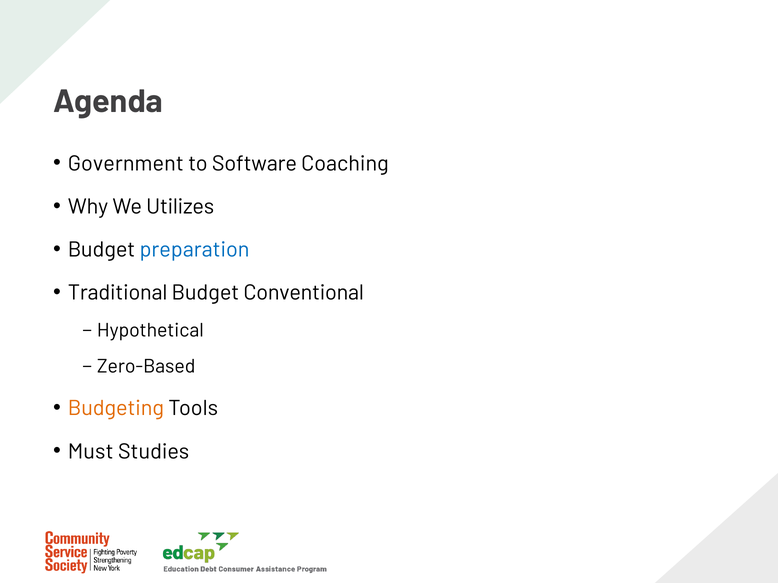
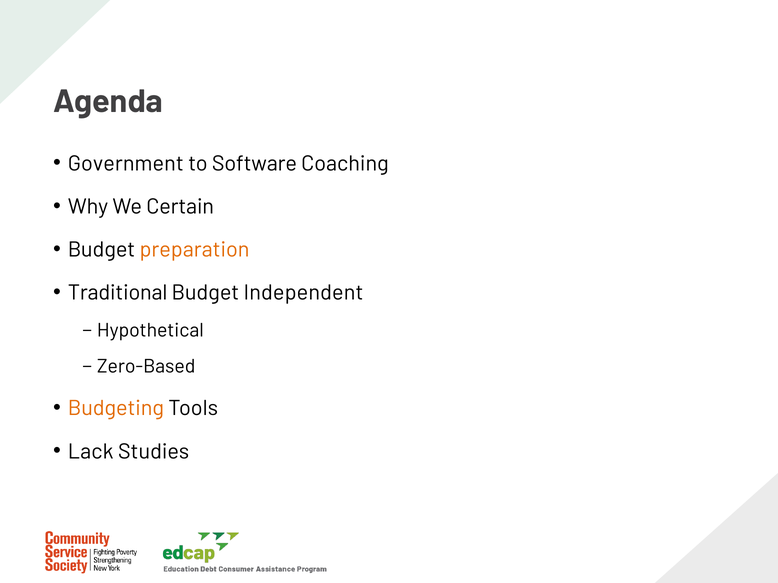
Utilizes: Utilizes -> Certain
preparation colour: blue -> orange
Conventional: Conventional -> Independent
Must: Must -> Lack
